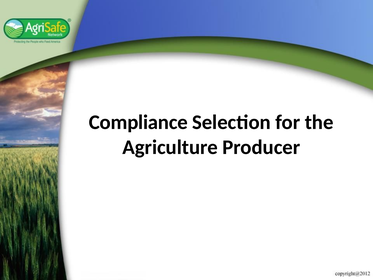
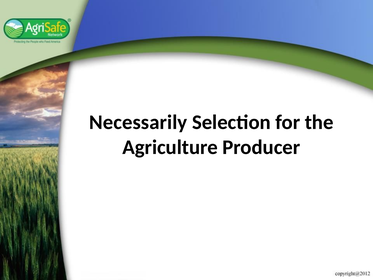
Compliance: Compliance -> Necessarily
